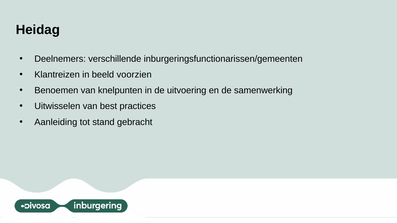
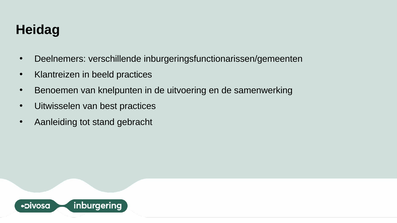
beeld voorzien: voorzien -> practices
